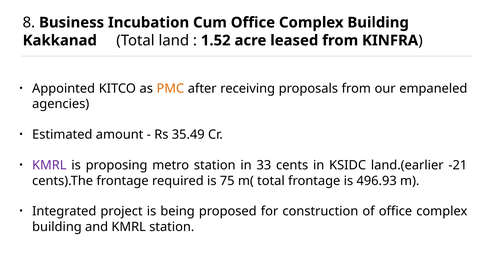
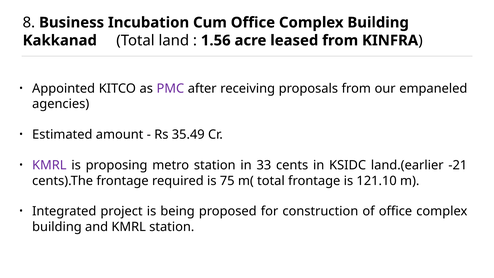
1.52: 1.52 -> 1.56
PMC colour: orange -> purple
496.93: 496.93 -> 121.10
